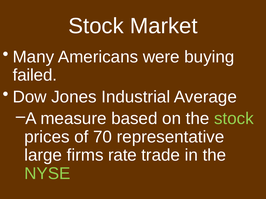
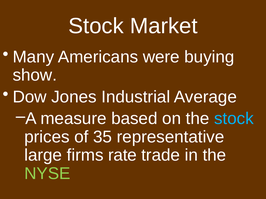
failed: failed -> show
stock at (234, 119) colour: light green -> light blue
70: 70 -> 35
